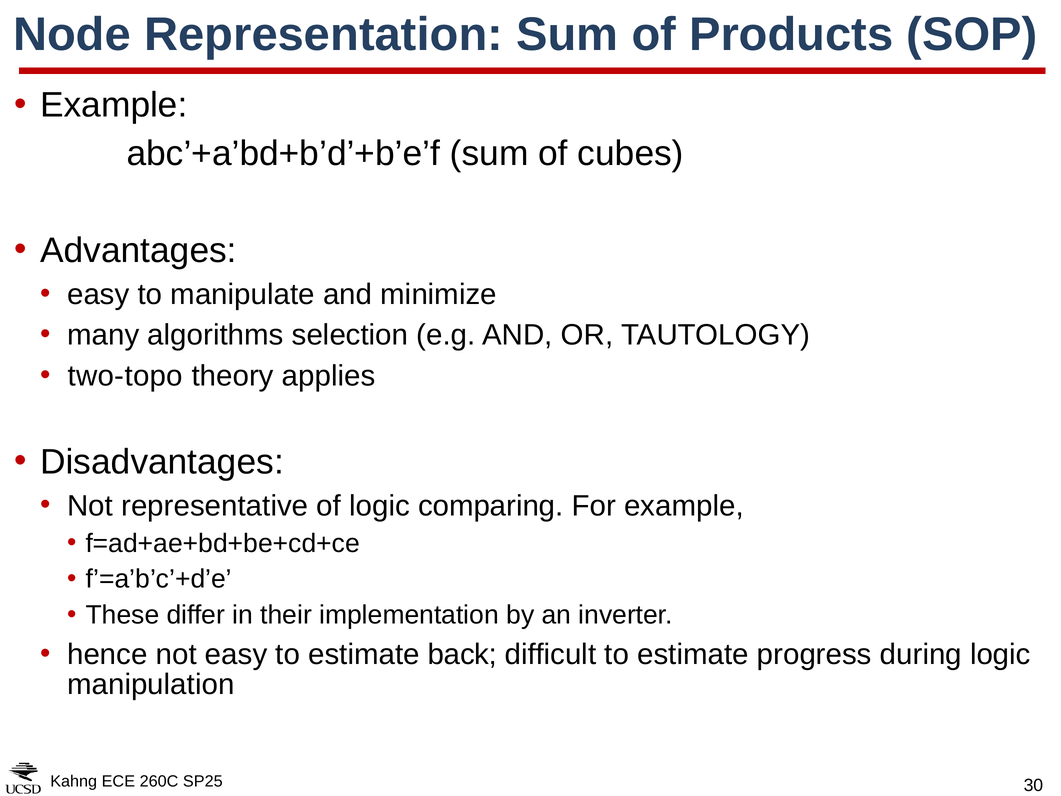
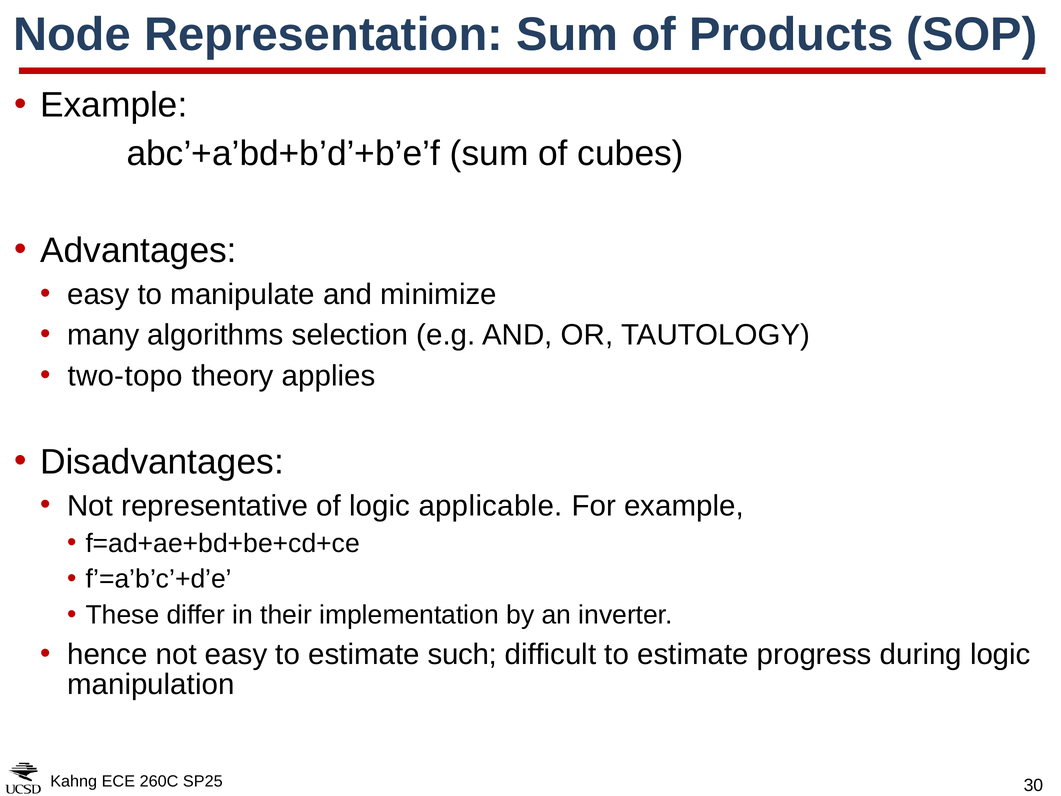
comparing: comparing -> applicable
back: back -> such
